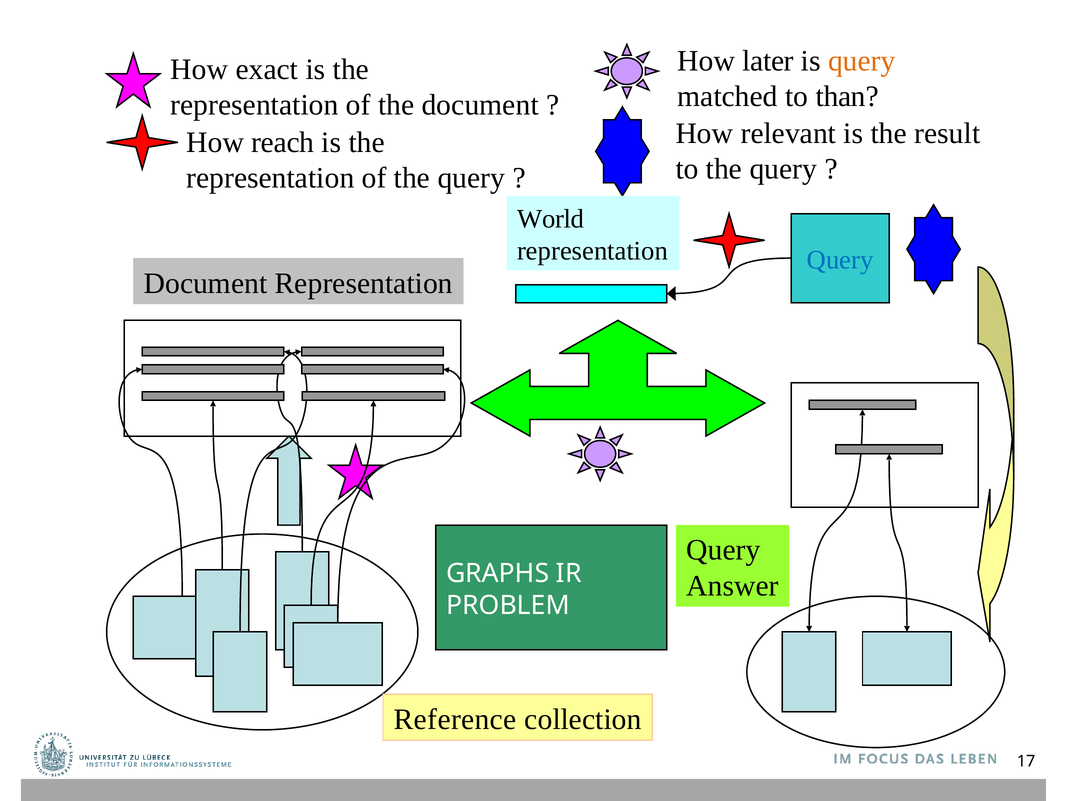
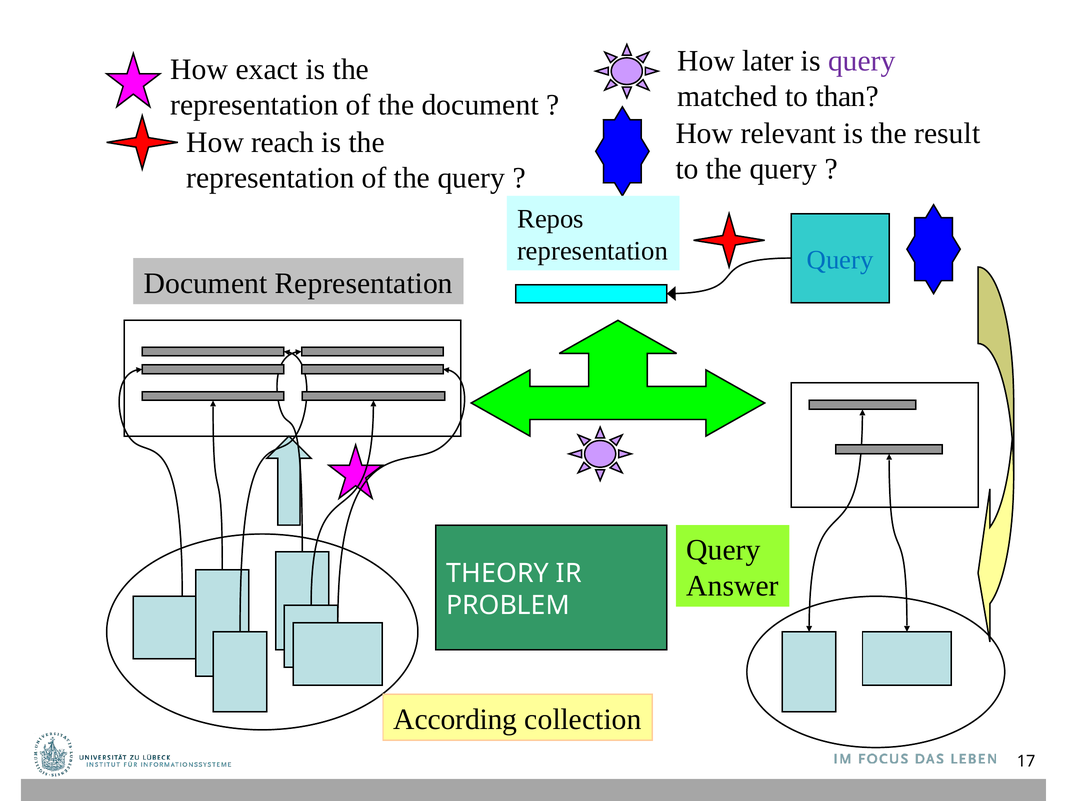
query at (862, 61) colour: orange -> purple
World: World -> Repos
GRAPHS: GRAPHS -> THEORY
Reference: Reference -> According
